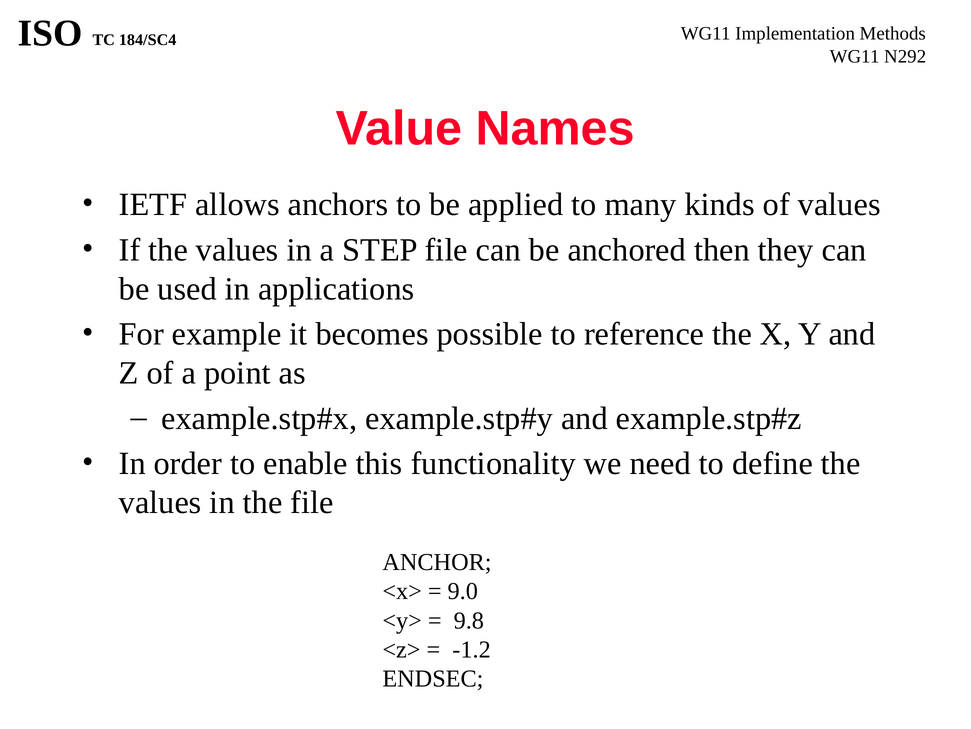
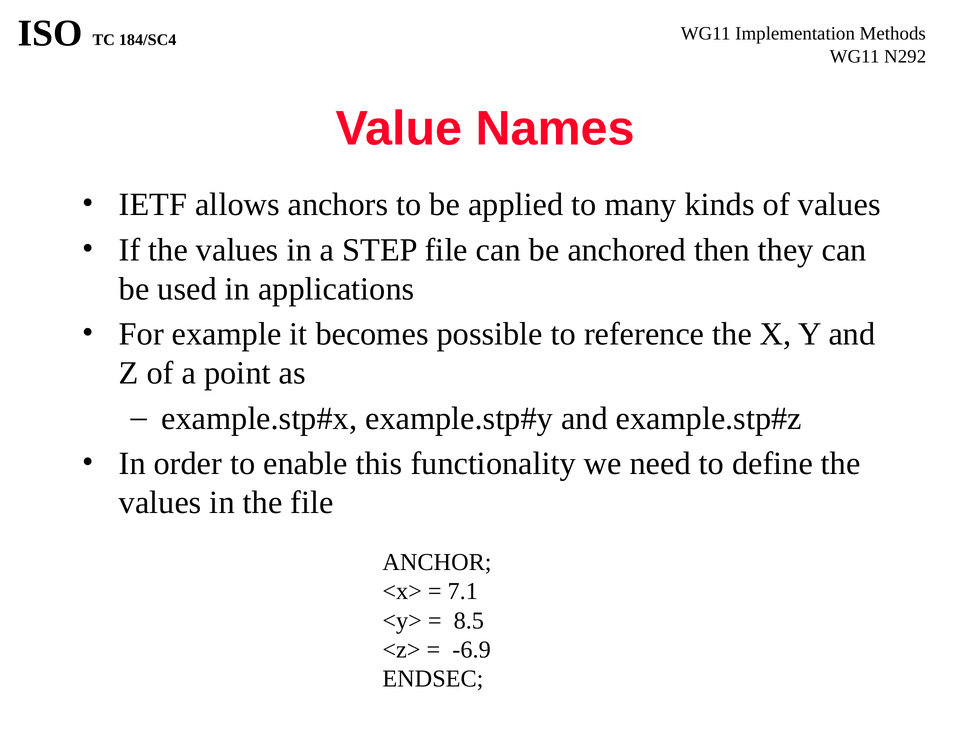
9.0: 9.0 -> 7.1
9.8: 9.8 -> 8.5
-1.2: -1.2 -> -6.9
